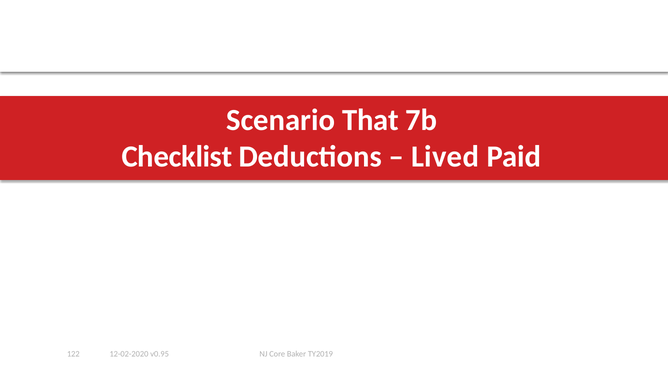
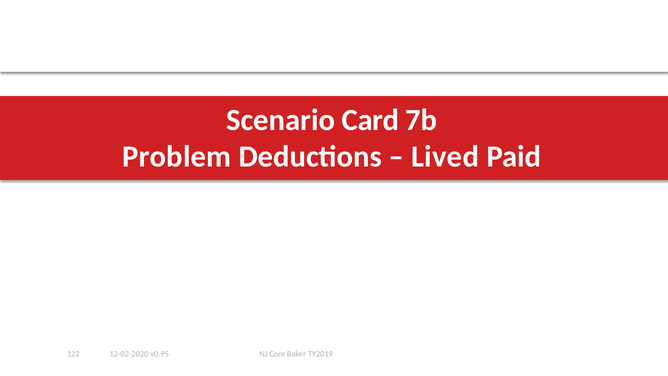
That: That -> Card
Checklist: Checklist -> Problem
